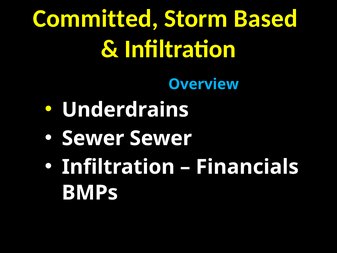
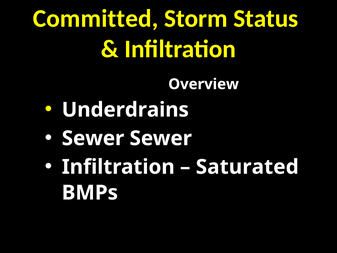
Based: Based -> Status
Overview colour: light blue -> white
Financials: Financials -> Saturated
